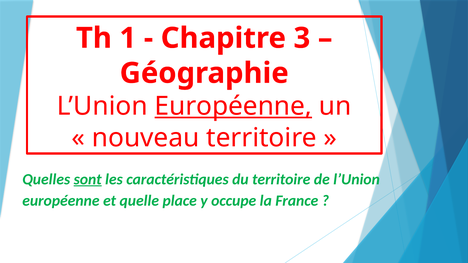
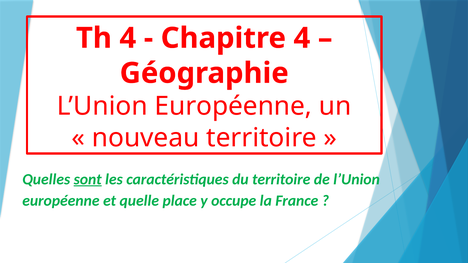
Th 1: 1 -> 4
Chapitre 3: 3 -> 4
Européenne at (233, 106) underline: present -> none
